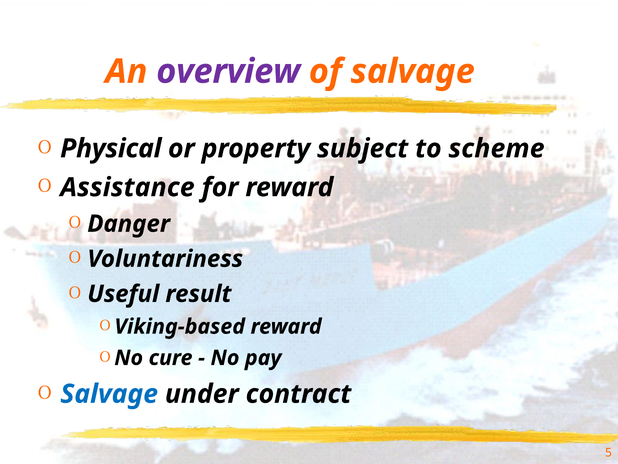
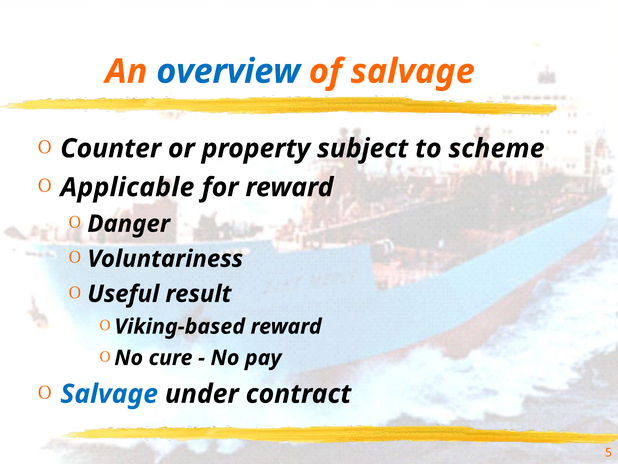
overview colour: purple -> blue
Physical: Physical -> Counter
Assistance: Assistance -> Applicable
